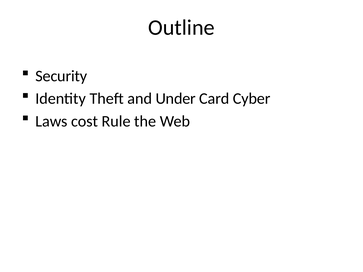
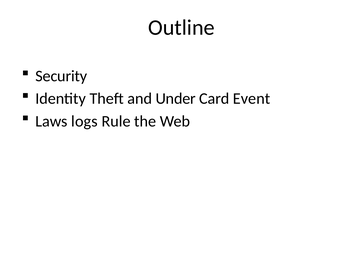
Cyber: Cyber -> Event
cost: cost -> logs
